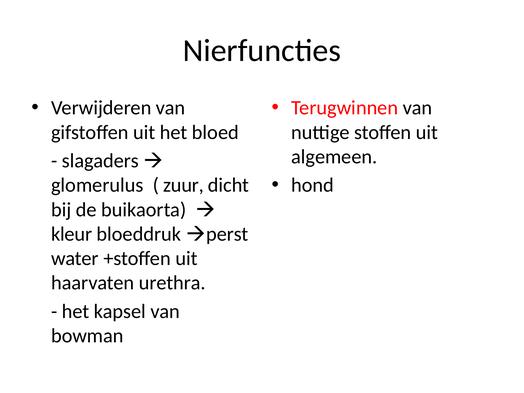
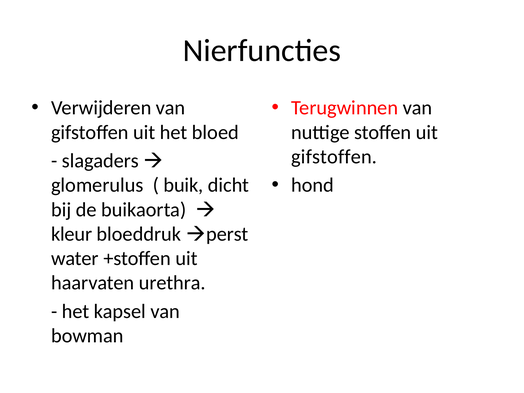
algemeen at (334, 157): algemeen -> gifstoffen
zuur: zuur -> buik
